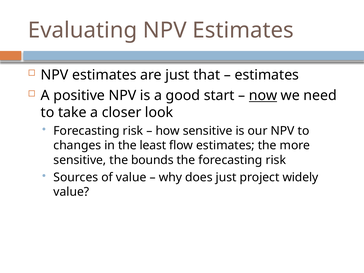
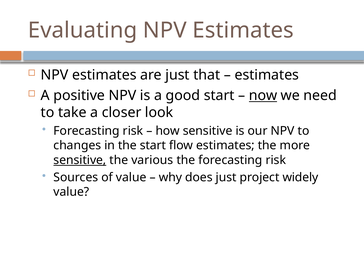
the least: least -> start
sensitive at (80, 160) underline: none -> present
bounds: bounds -> various
